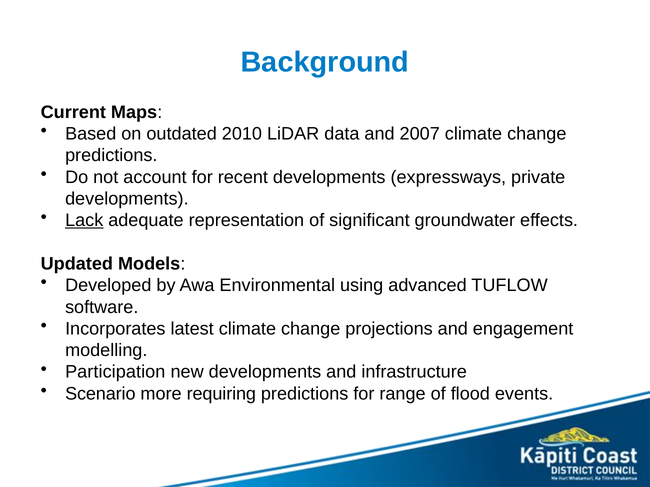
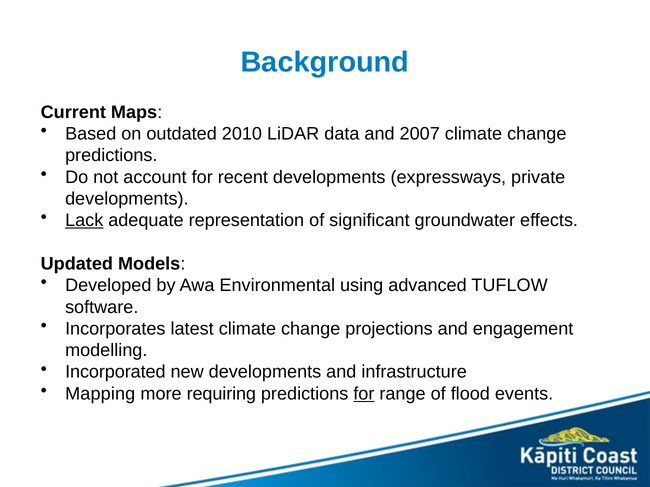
Participation: Participation -> Incorporated
Scenario: Scenario -> Mapping
for at (364, 394) underline: none -> present
